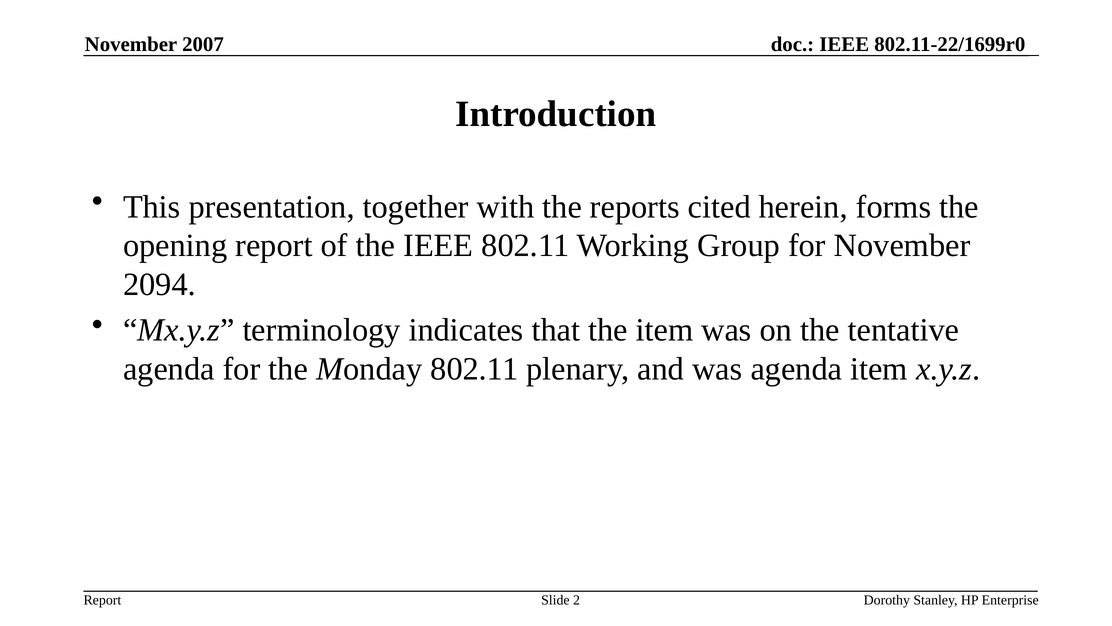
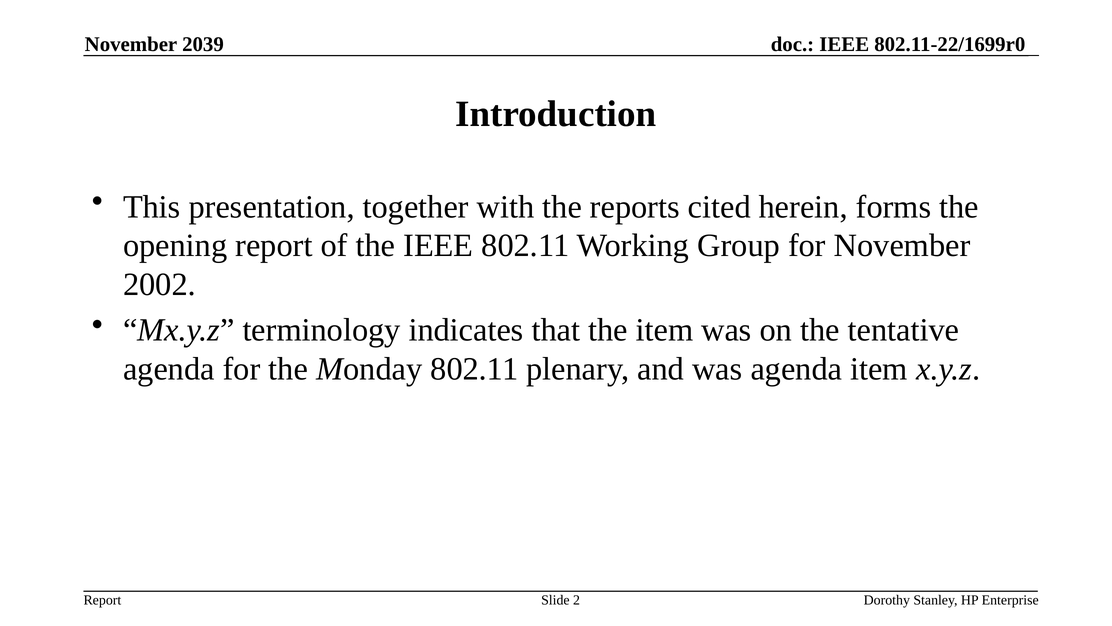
2007: 2007 -> 2039
2094: 2094 -> 2002
